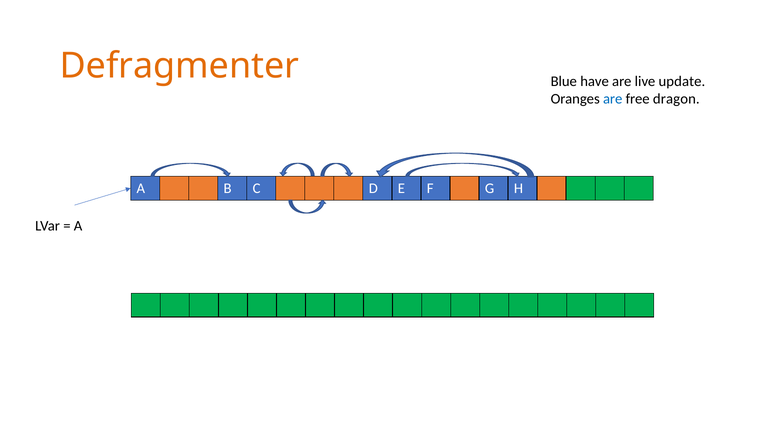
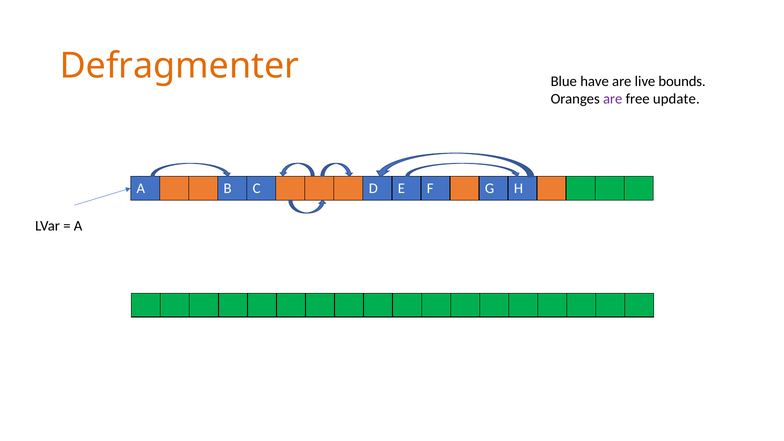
update: update -> bounds
are at (613, 99) colour: blue -> purple
dragon: dragon -> update
